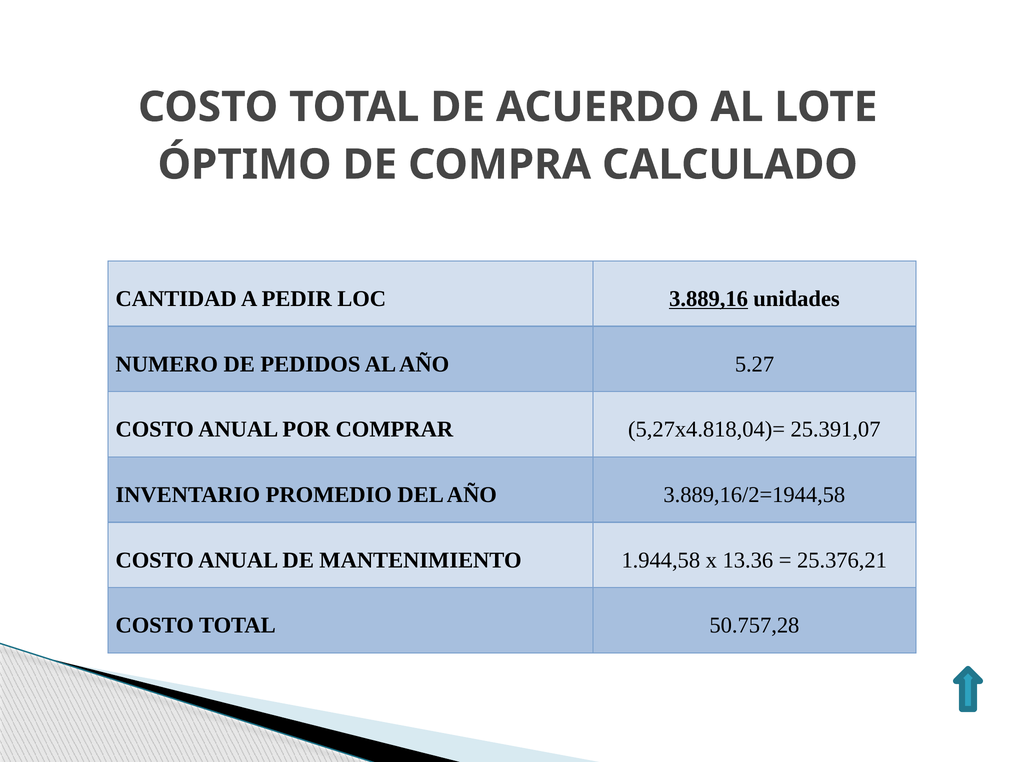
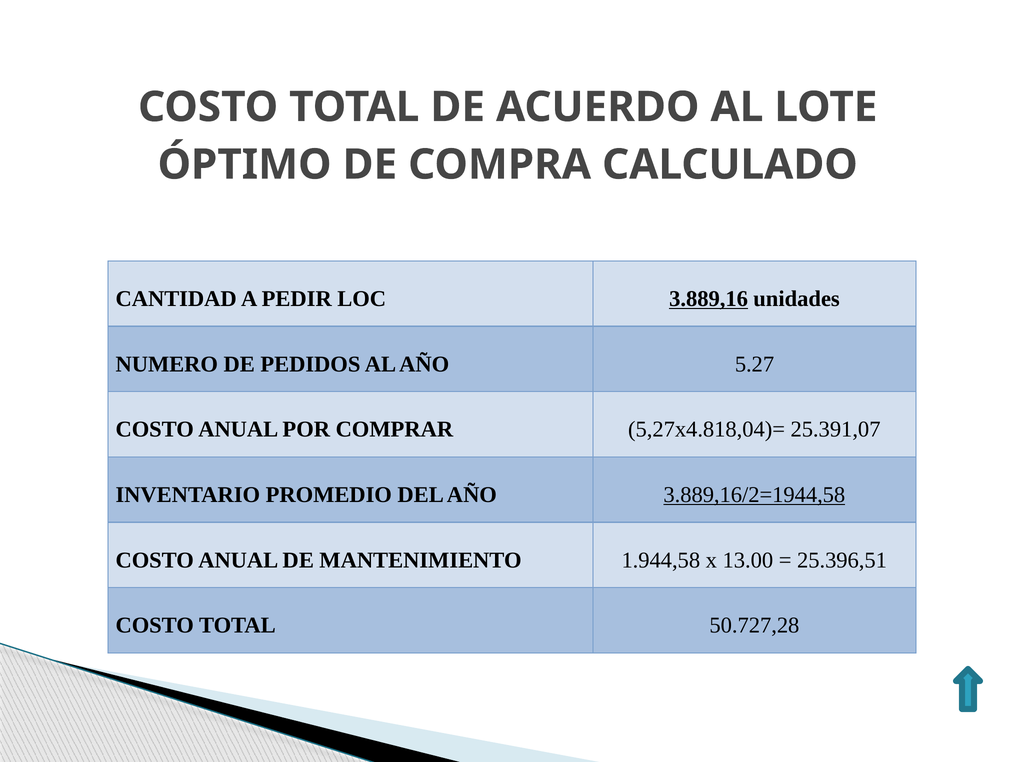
3.889,16/2=1944,58 underline: none -> present
13.36: 13.36 -> 13.00
25.376,21: 25.376,21 -> 25.396,51
50.757,28: 50.757,28 -> 50.727,28
